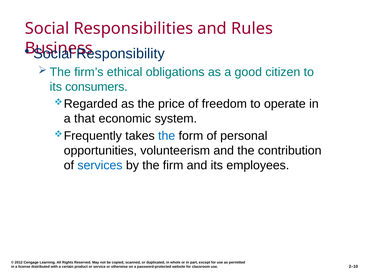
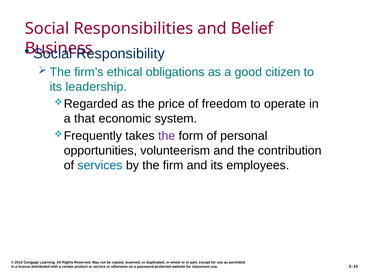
Rules: Rules -> Belief
consumers: consumers -> leadership
the at (167, 136) colour: blue -> purple
